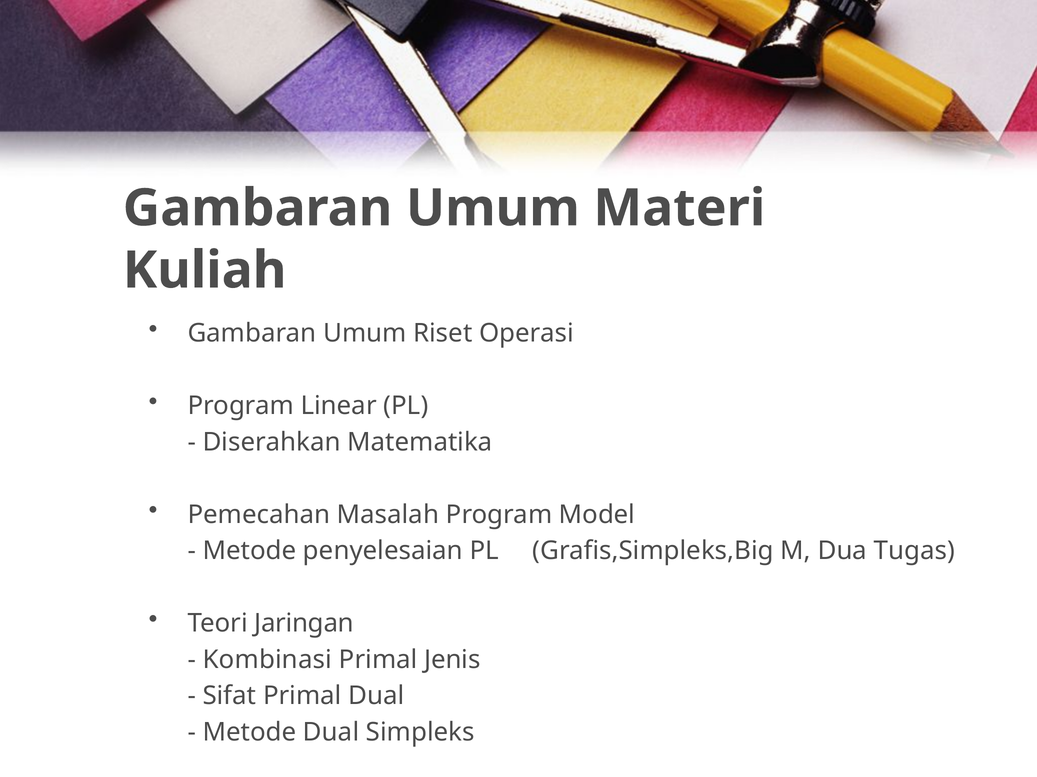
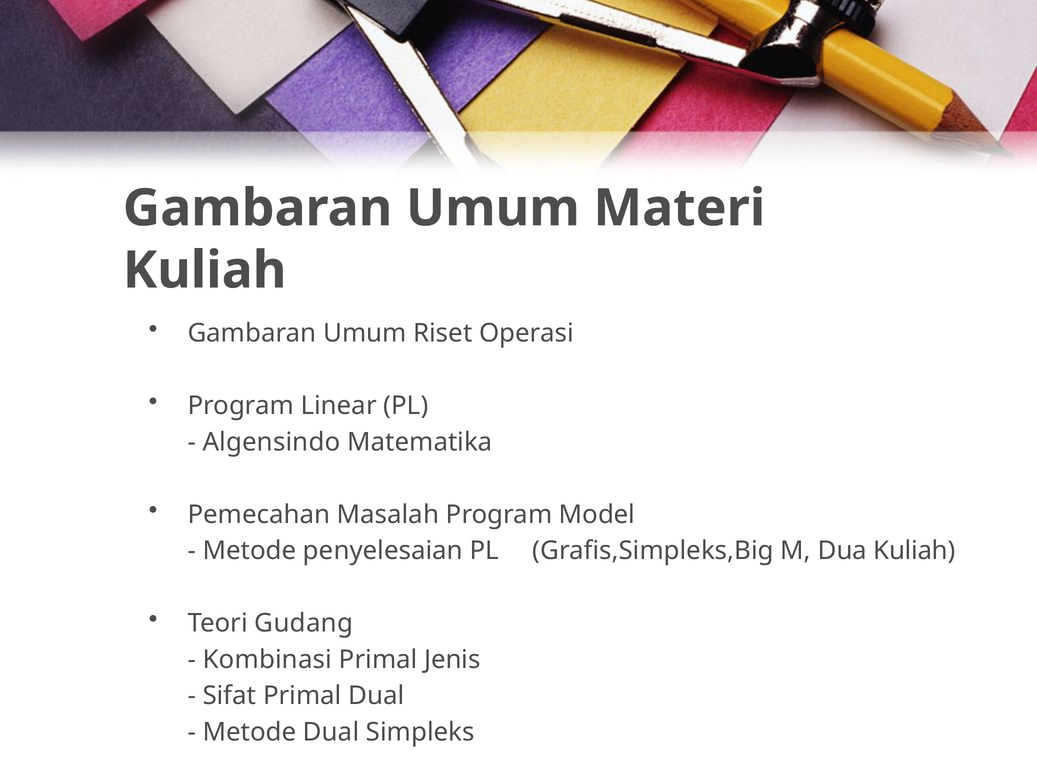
Diserahkan: Diserahkan -> Algensindo
Dua Tugas: Tugas -> Kuliah
Jaringan: Jaringan -> Gudang
